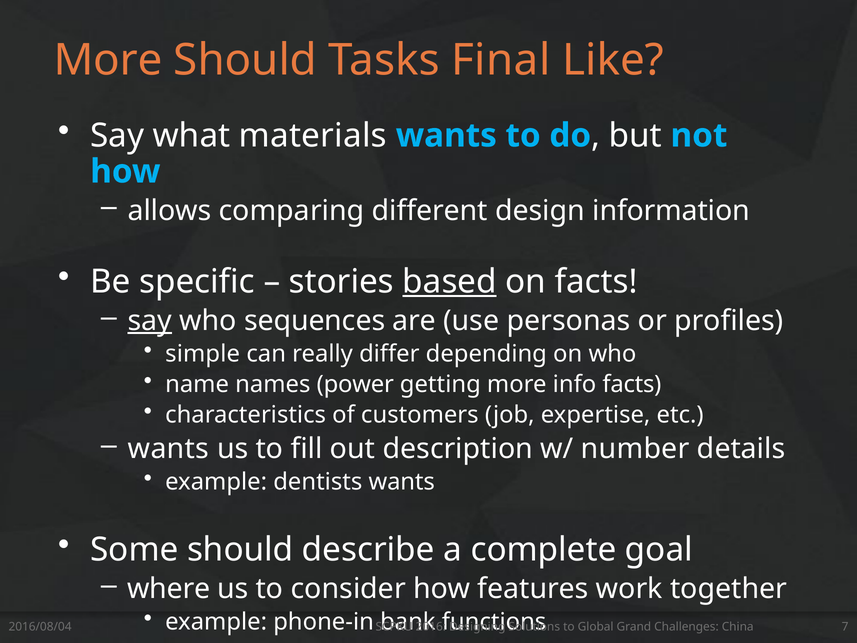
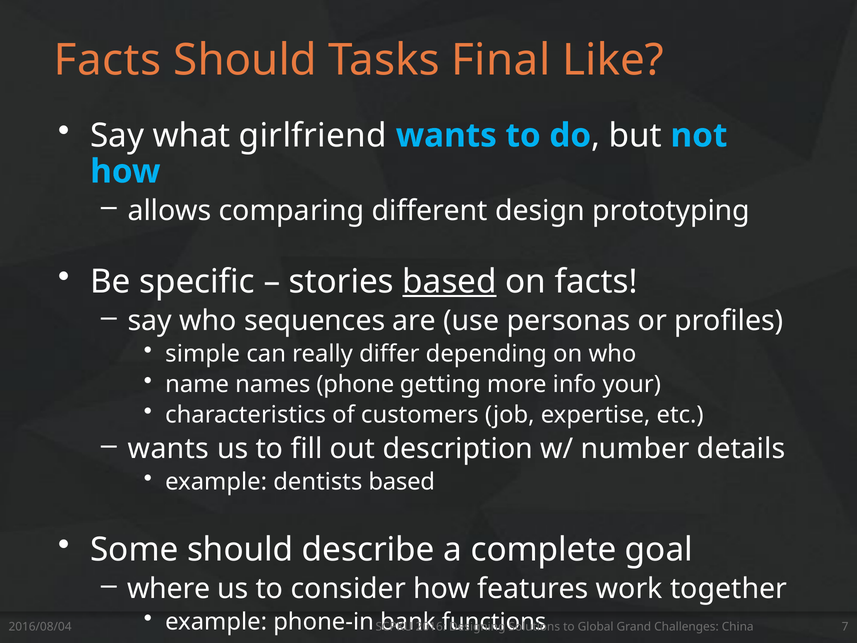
More at (108, 60): More -> Facts
materials: materials -> girlfriend
information: information -> prototyping
say at (150, 321) underline: present -> none
power: power -> phone
info facts: facts -> your
dentists wants: wants -> based
